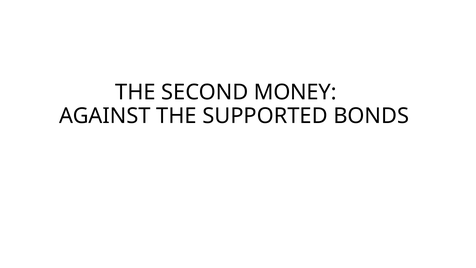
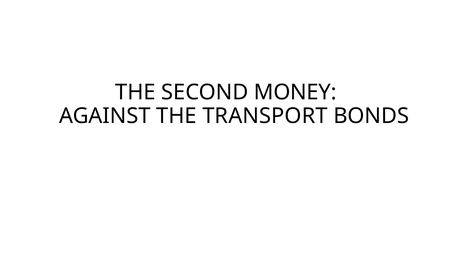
SUPPORTED: SUPPORTED -> TRANSPORT
